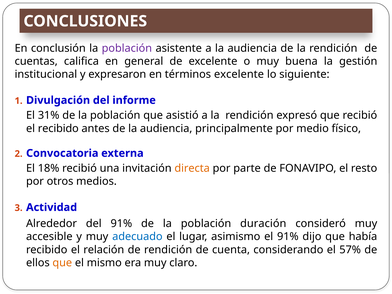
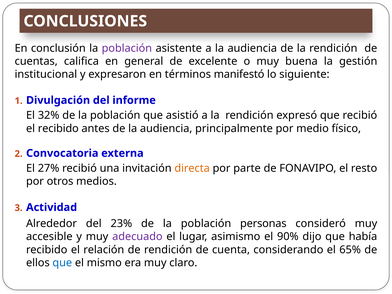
términos excelente: excelente -> manifestó
31%: 31% -> 32%
18%: 18% -> 27%
del 91%: 91% -> 23%
duración: duración -> personas
adecuado colour: blue -> purple
el 91%: 91% -> 90%
57%: 57% -> 65%
que at (62, 263) colour: orange -> blue
